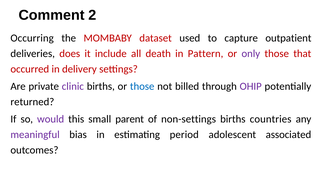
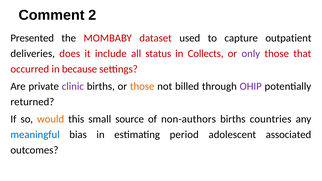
Occurring: Occurring -> Presented
death: death -> status
Pattern: Pattern -> Collects
delivery: delivery -> because
those at (142, 86) colour: blue -> orange
would colour: purple -> orange
parent: parent -> source
non-settings: non-settings -> non-authors
meaningful colour: purple -> blue
